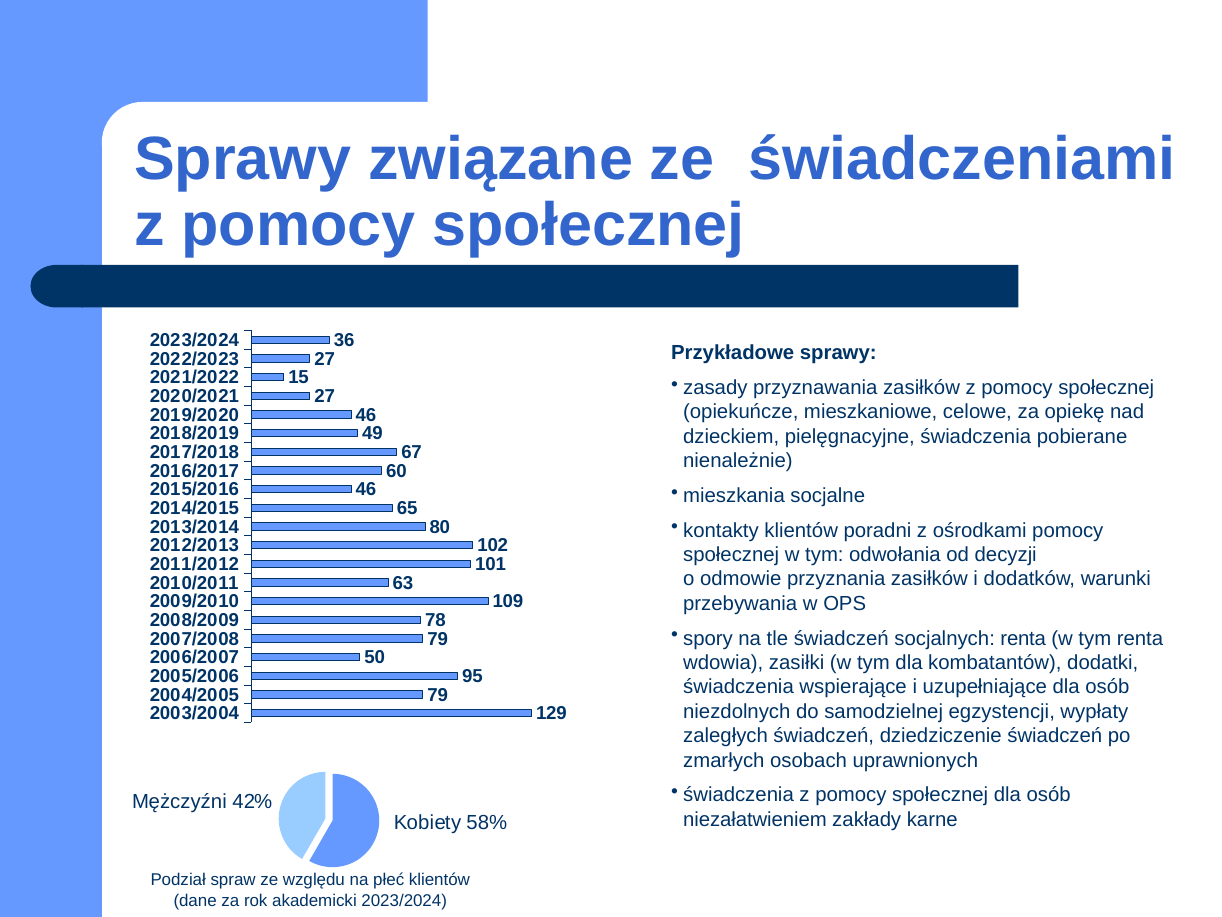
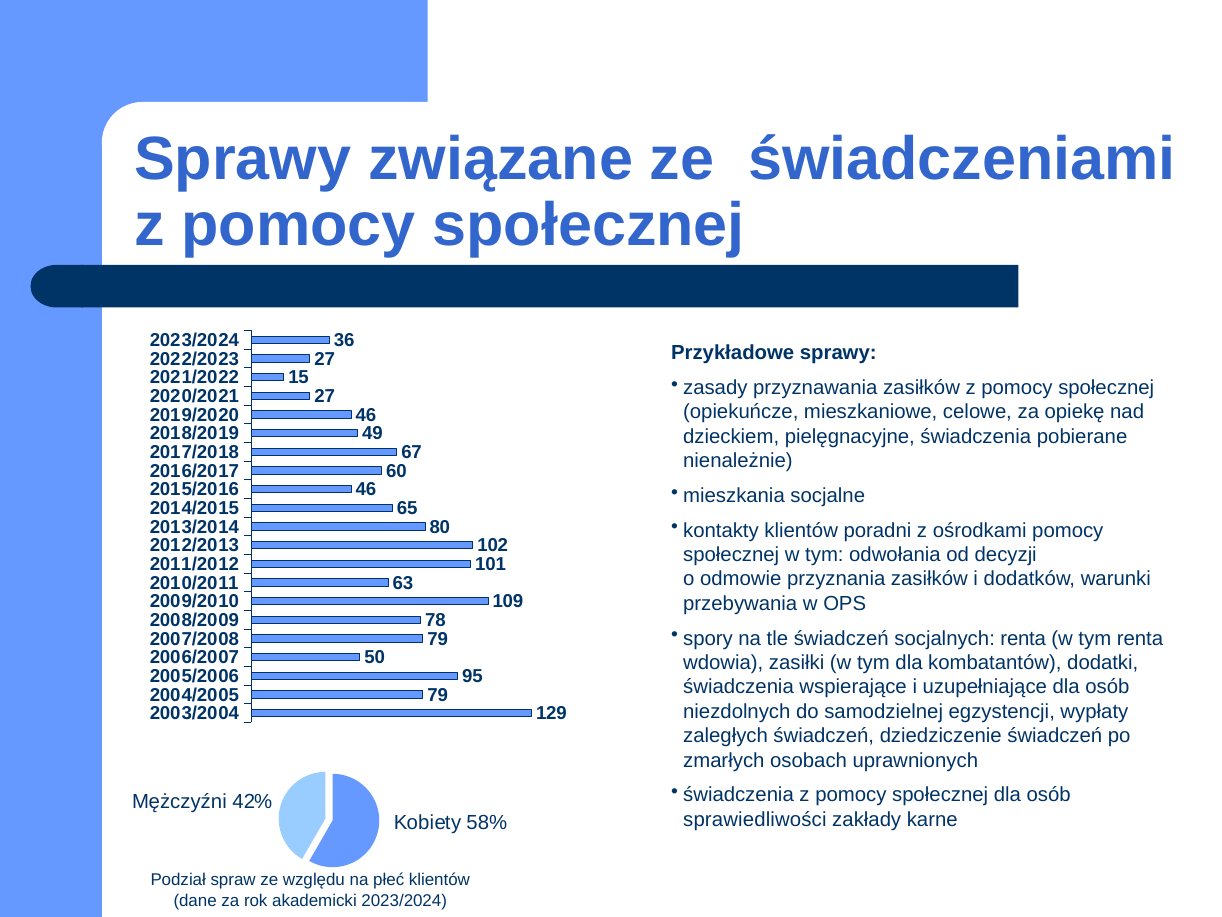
niezałatwieniem: niezałatwieniem -> sprawiedliwości
